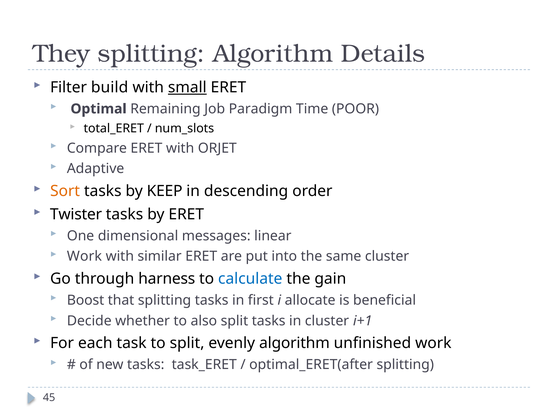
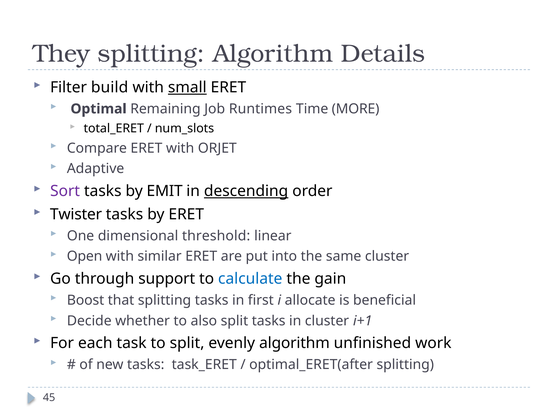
Paradigm: Paradigm -> Runtimes
POOR: POOR -> MORE
Sort colour: orange -> purple
KEEP: KEEP -> EMIT
descending underline: none -> present
messages: messages -> threshold
Work at (84, 257): Work -> Open
harness: harness -> support
